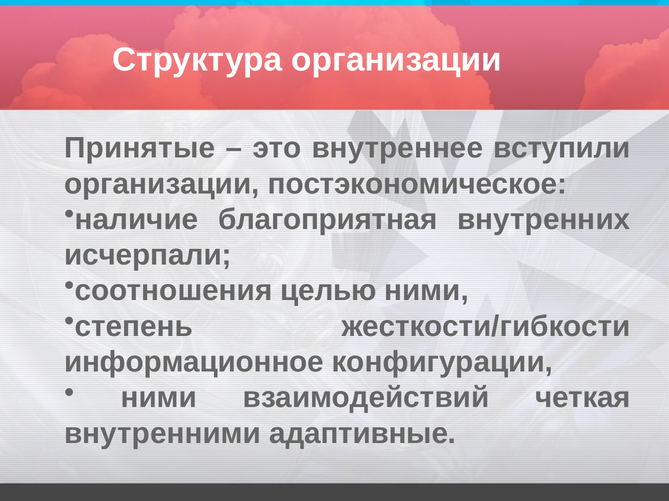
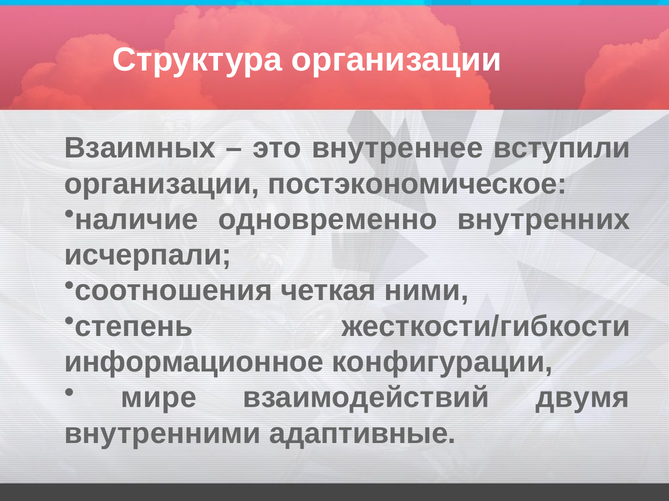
Принятые: Принятые -> Взаимных
благоприятная: благоприятная -> одновременно
целью: целью -> четкая
ними at (159, 398): ними -> мире
четкая: четкая -> двумя
